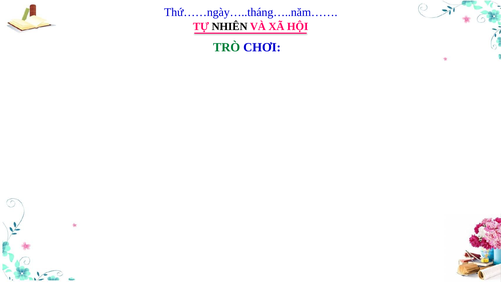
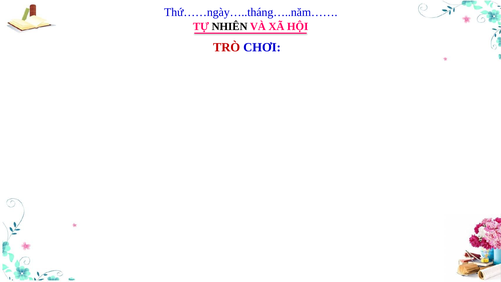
TRÒ colour: green -> red
